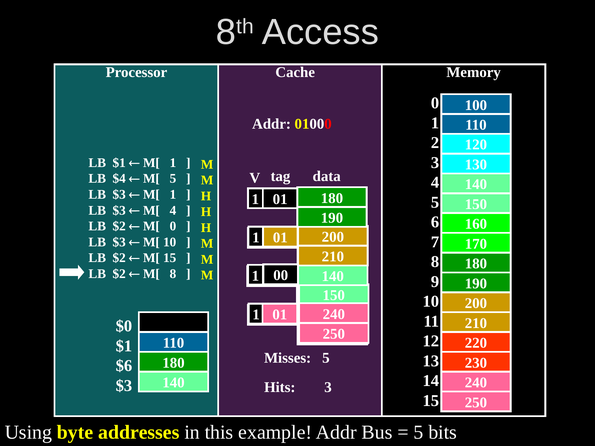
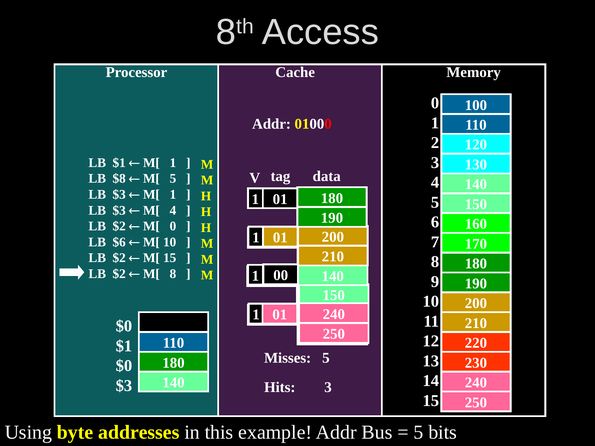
$4: $4 -> $8
$3 at (119, 242): $3 -> $6
$6 at (124, 366): $6 -> $0
